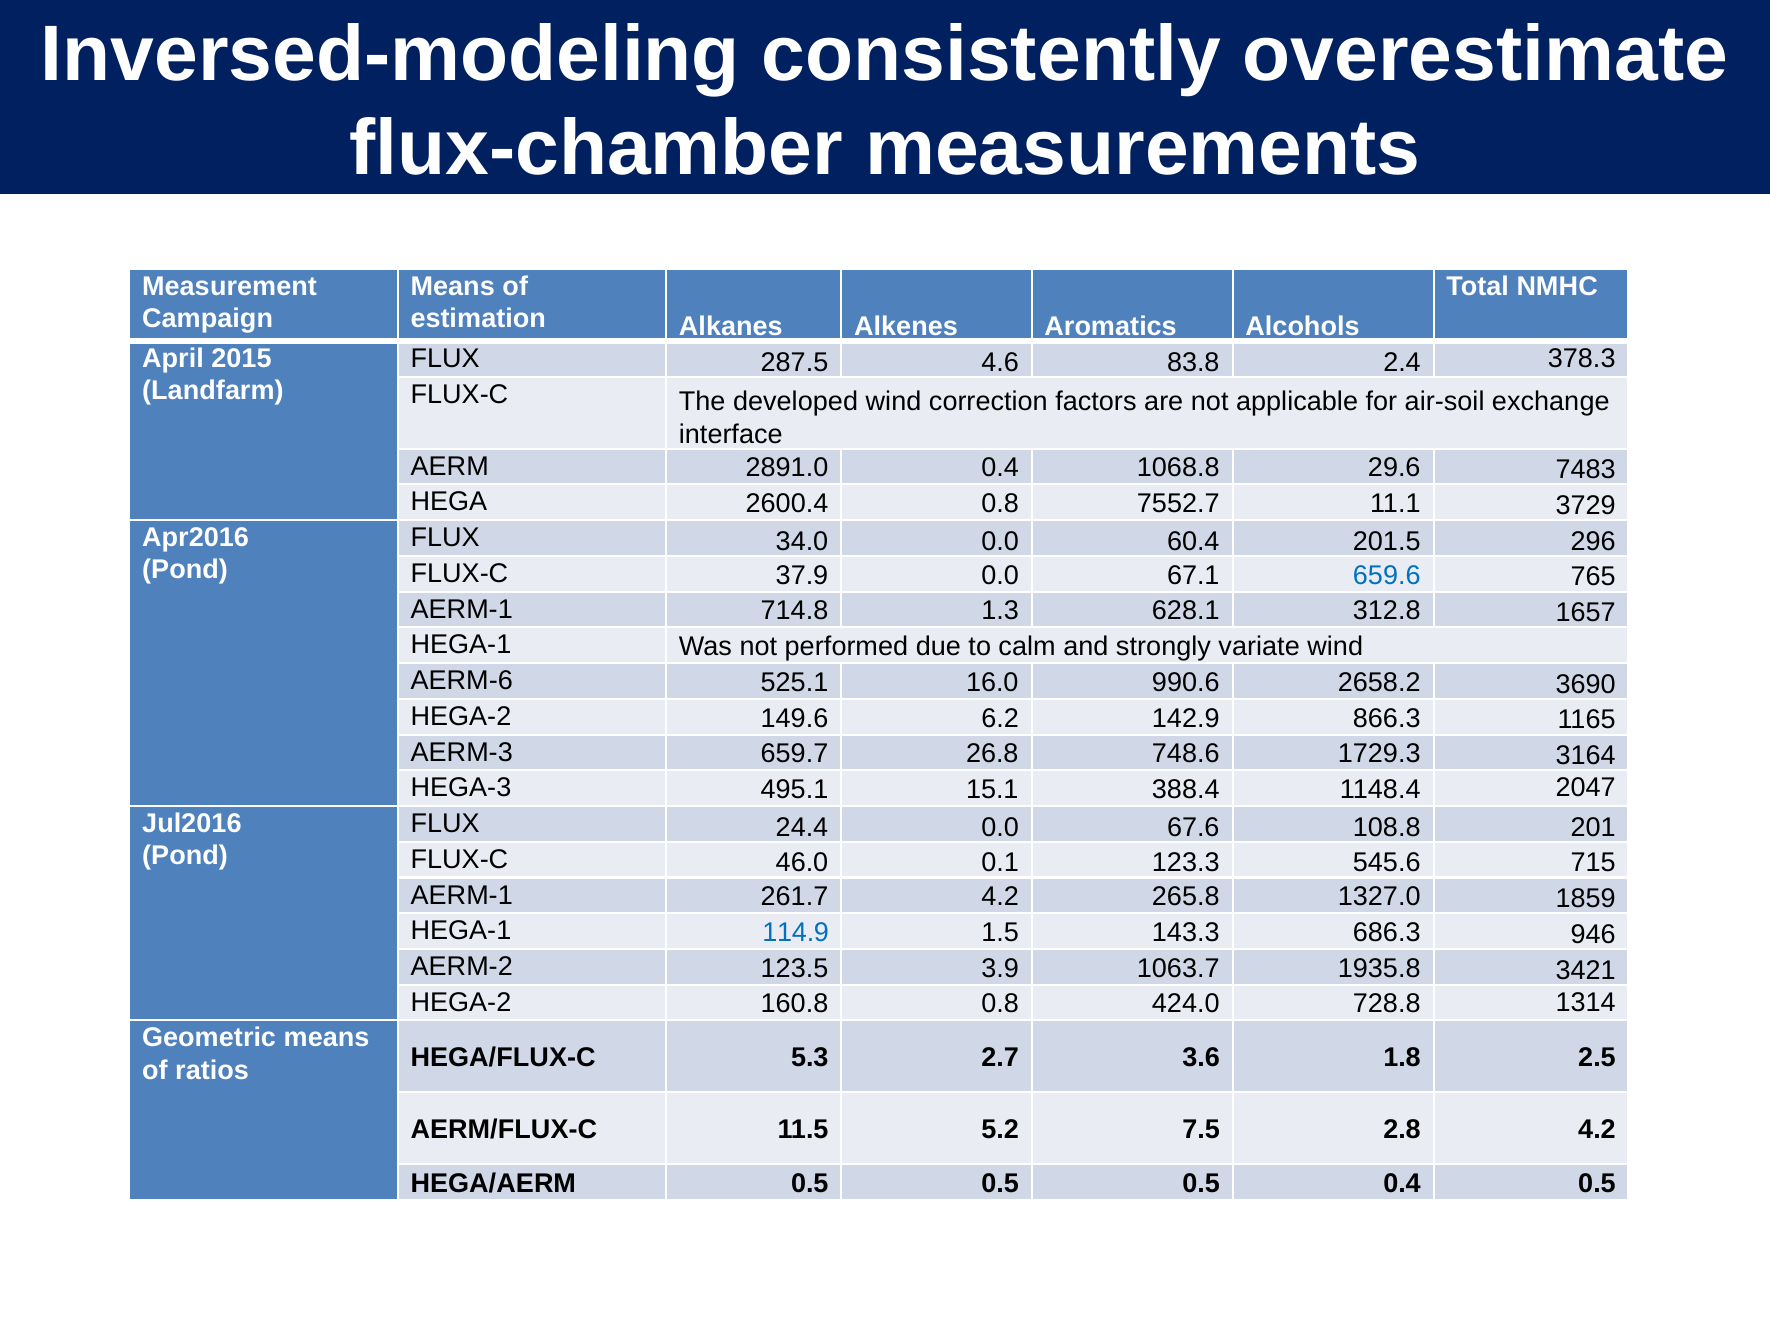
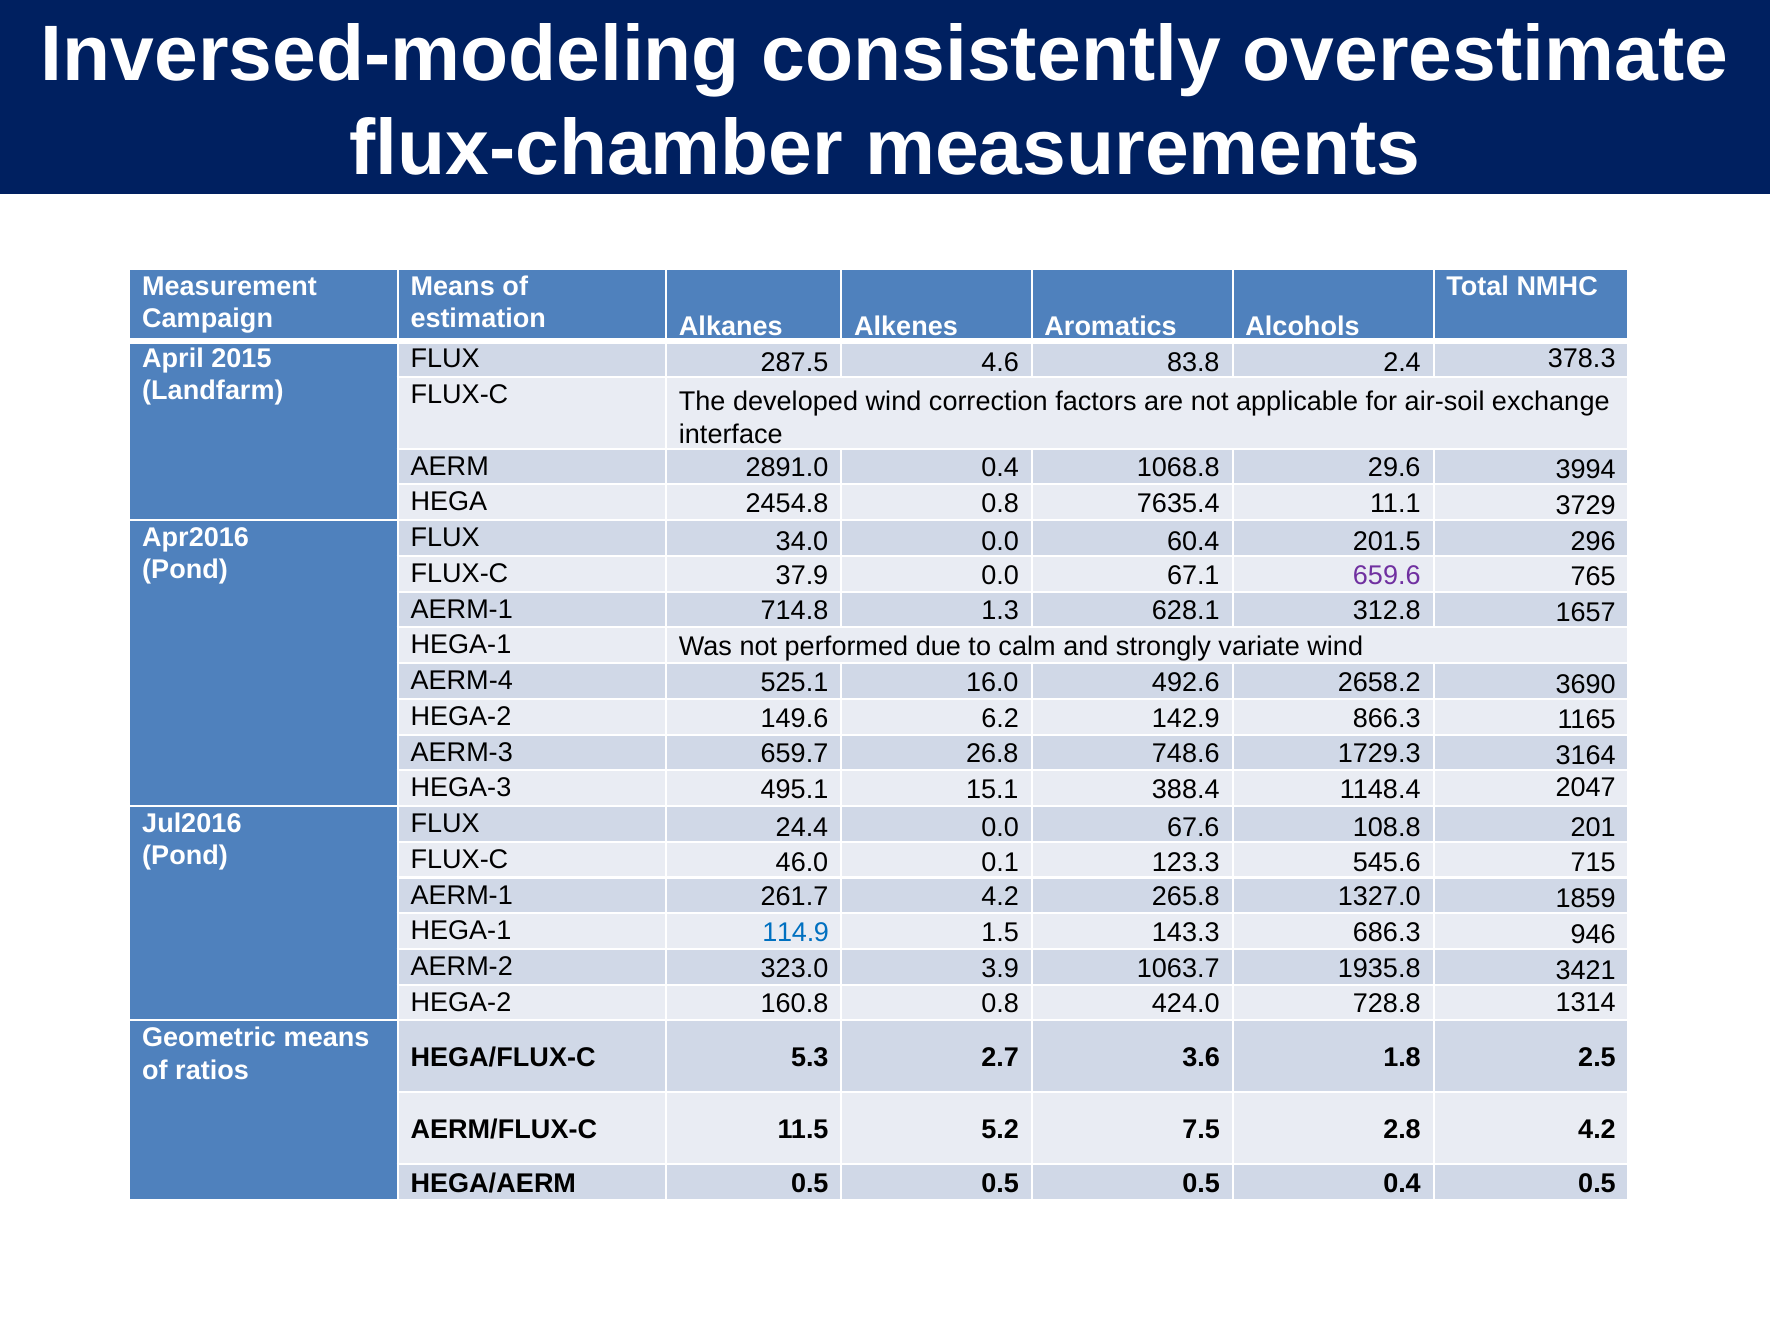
7483: 7483 -> 3994
2600.4: 2600.4 -> 2454.8
7552.7: 7552.7 -> 7635.4
659.6 colour: blue -> purple
AERM-6: AERM-6 -> AERM-4
990.6: 990.6 -> 492.6
123.5: 123.5 -> 323.0
